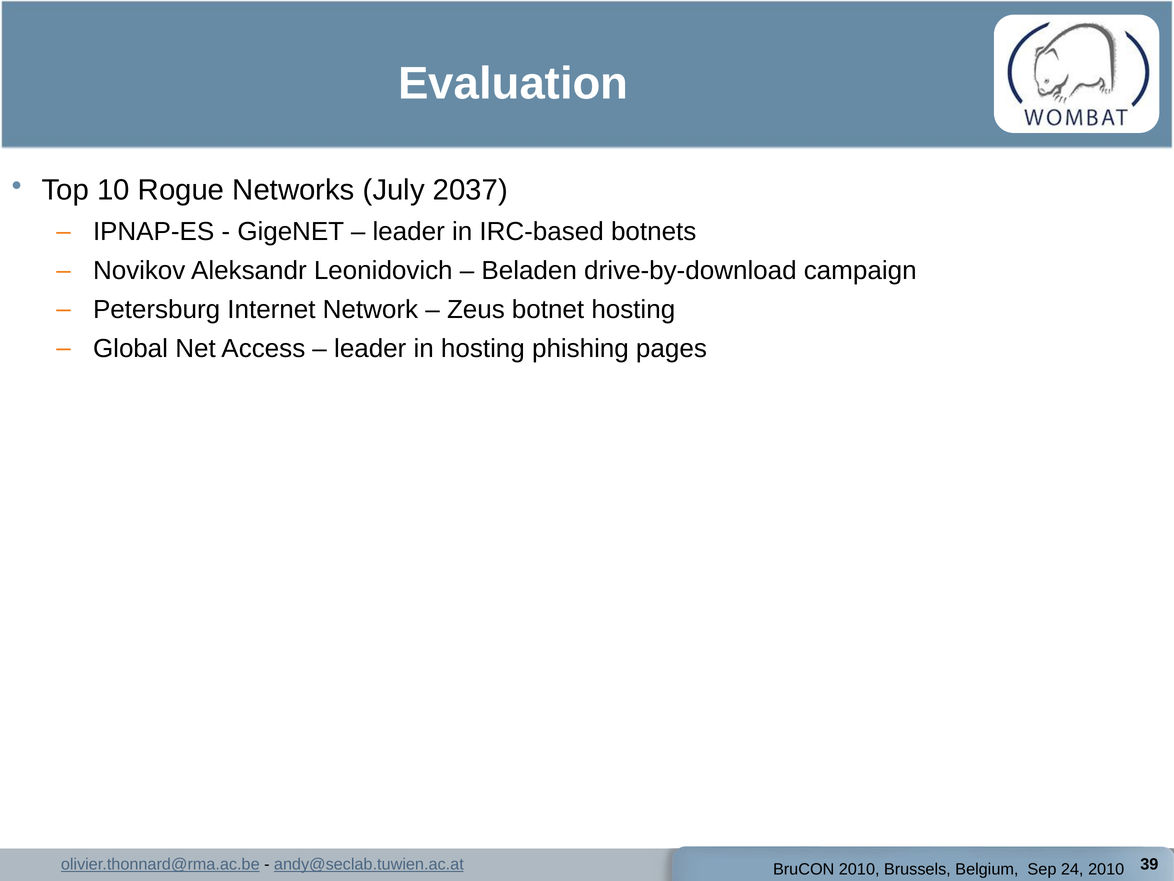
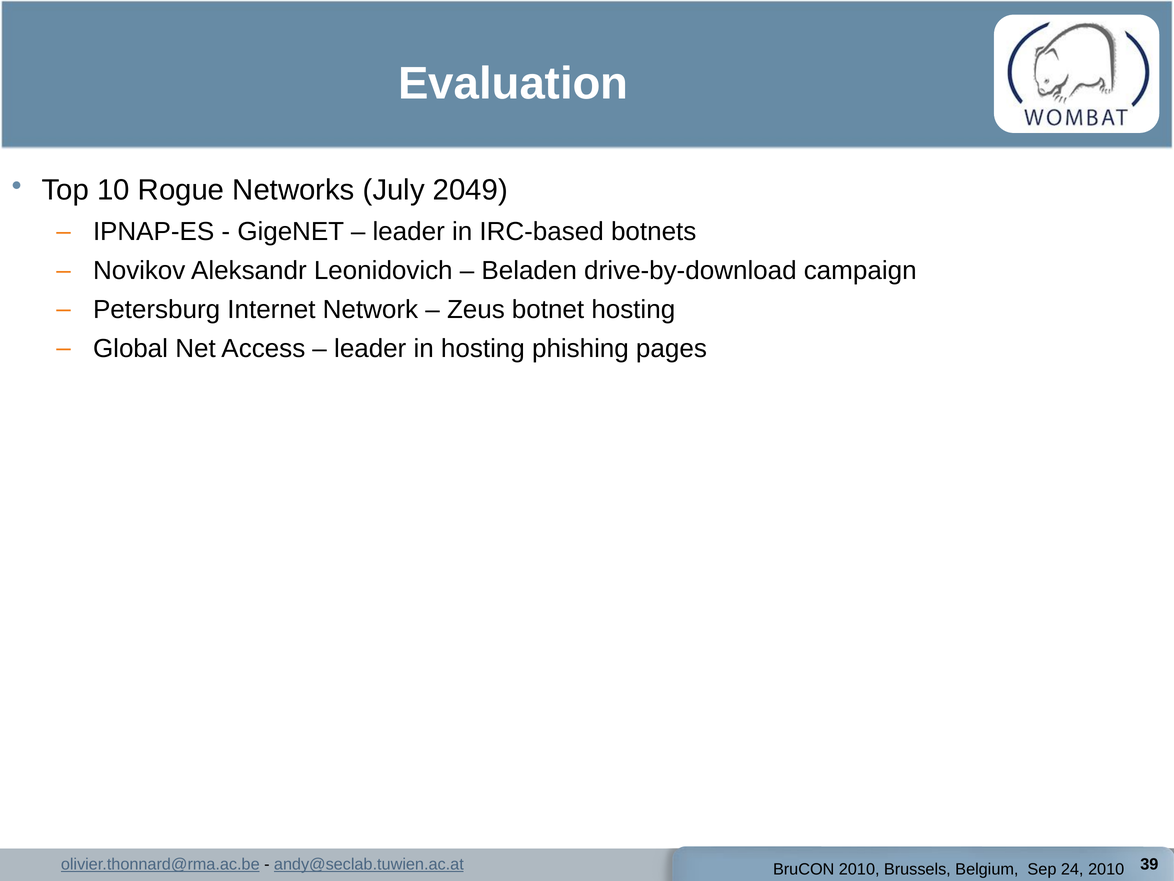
2037: 2037 -> 2049
